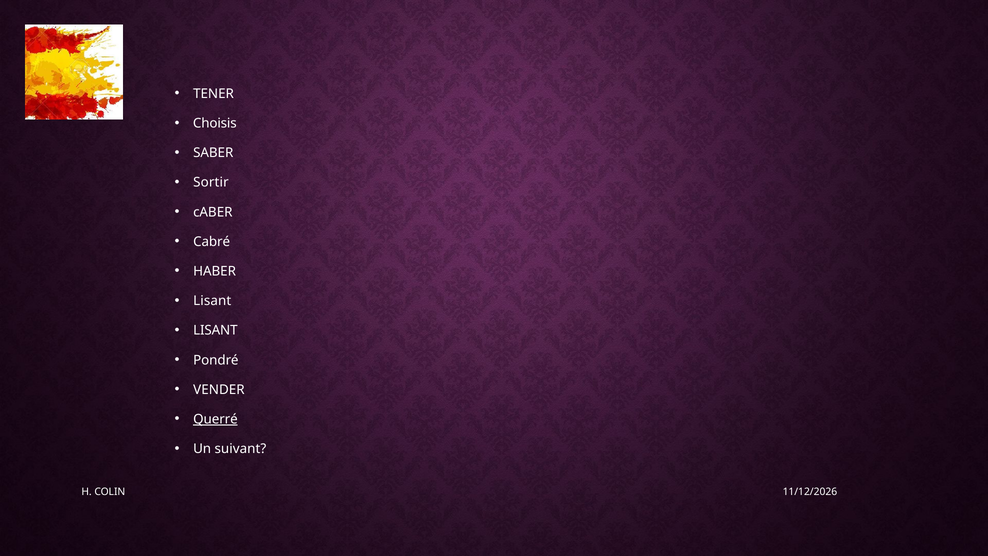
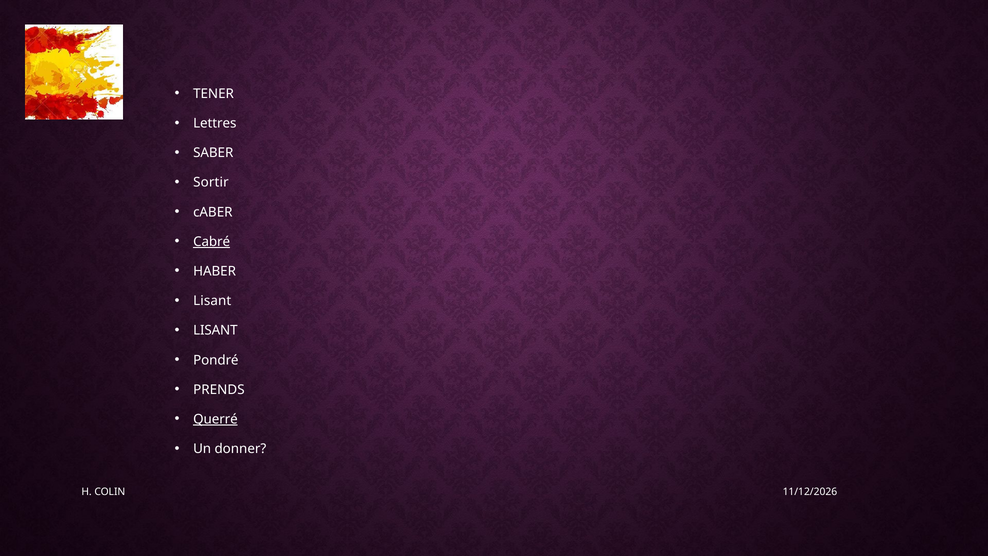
Choisis: Choisis -> Lettres
Cabré underline: none -> present
VENDER: VENDER -> PRENDS
suivant: suivant -> donner
